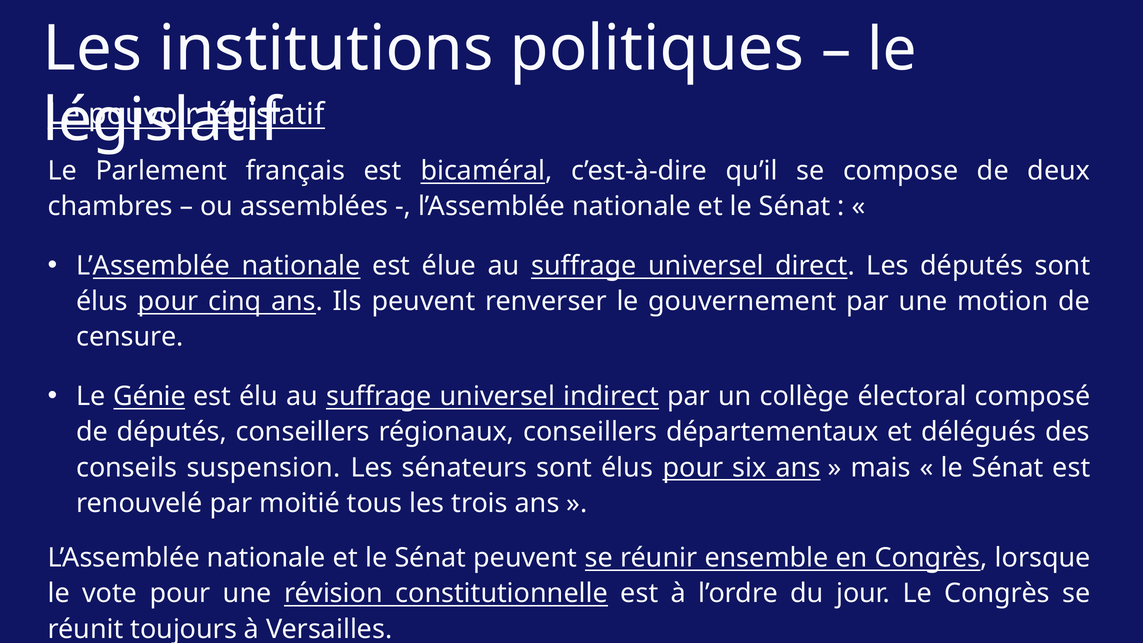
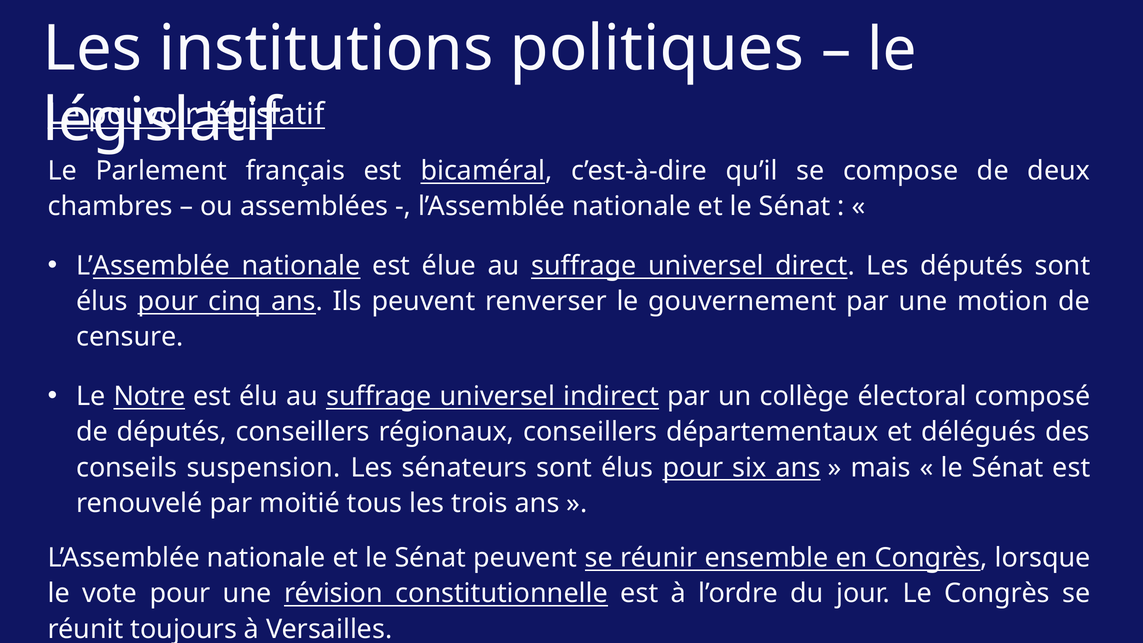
Génie: Génie -> Notre
